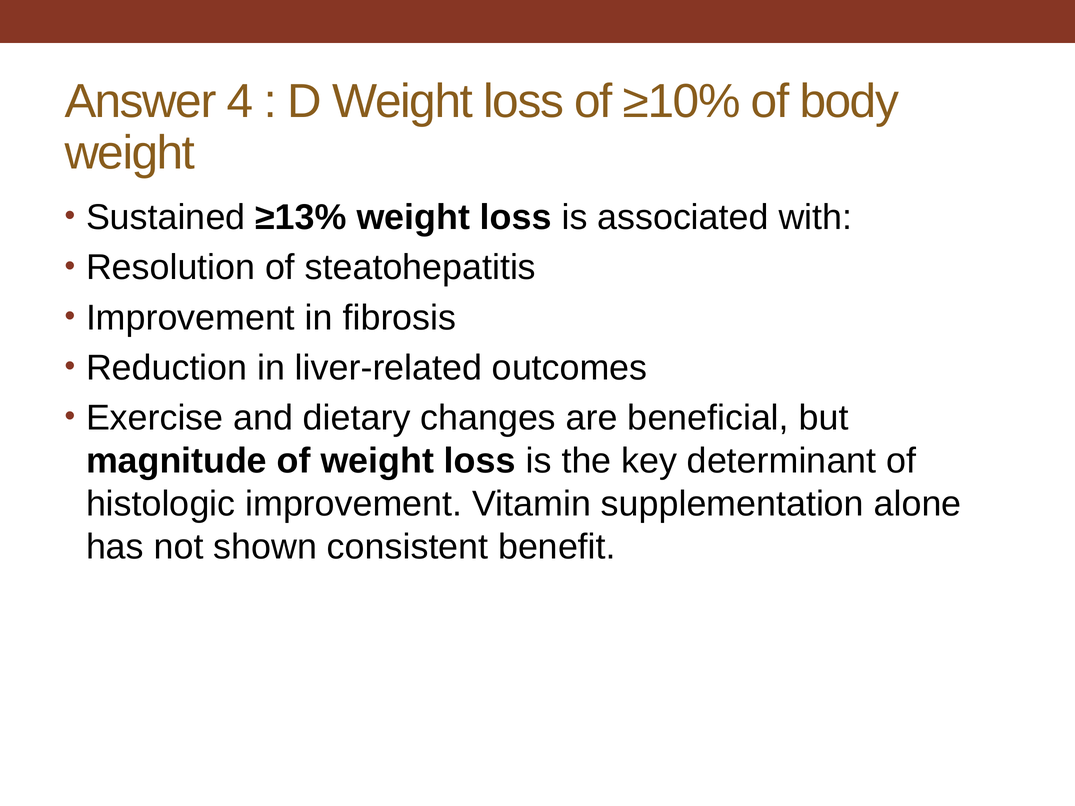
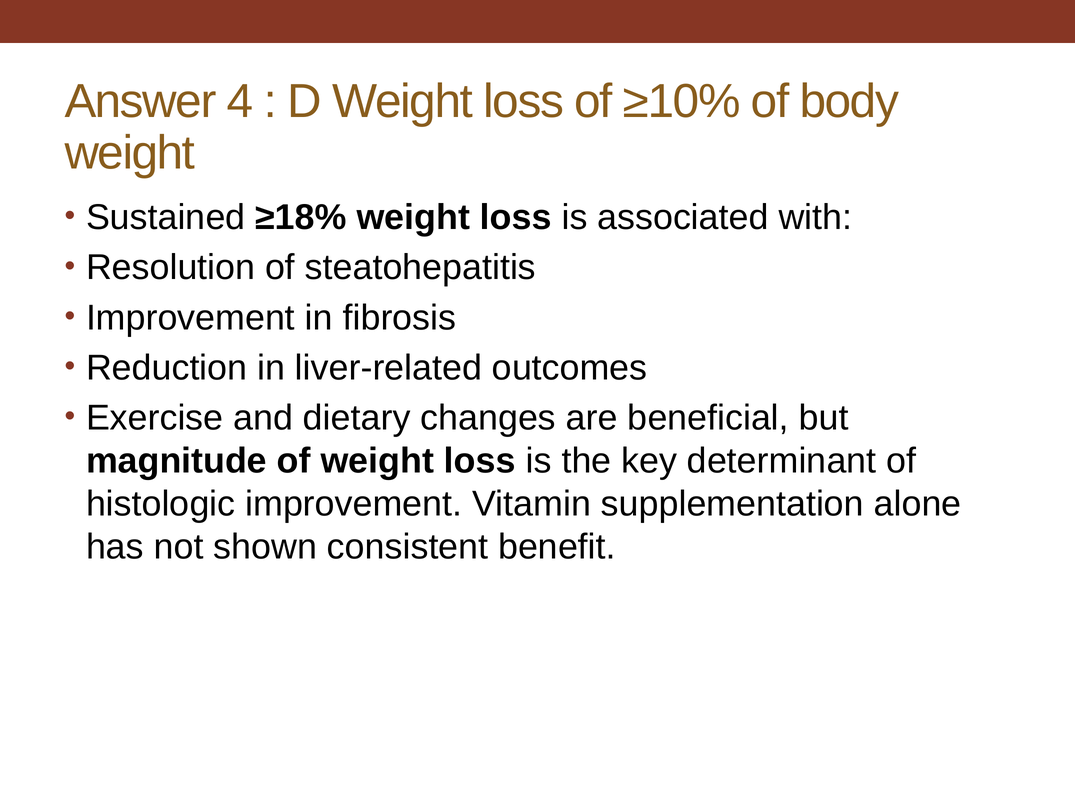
≥13%: ≥13% -> ≥18%
